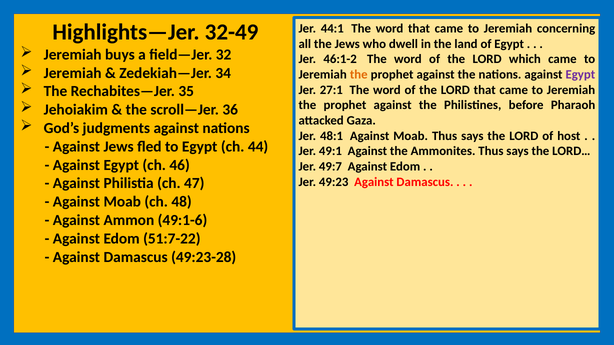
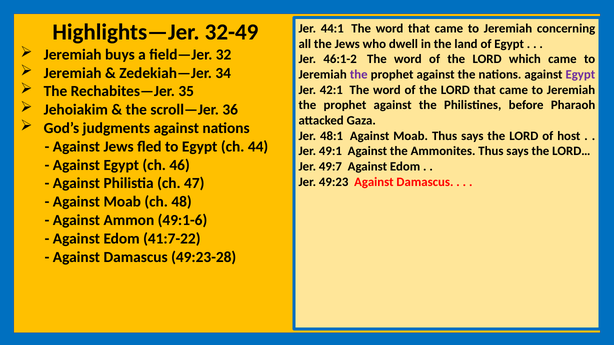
the at (359, 75) colour: orange -> purple
27:1: 27:1 -> 42:1
51:7-22: 51:7-22 -> 41:7-22
